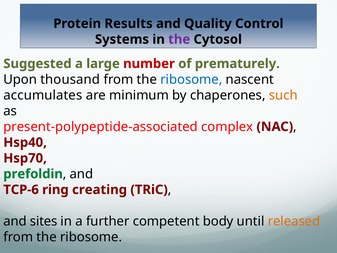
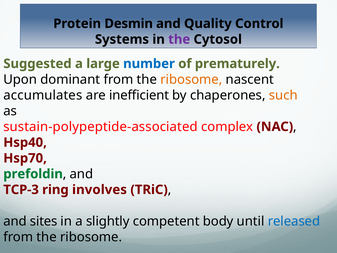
Results: Results -> Desmin
number colour: red -> blue
thousand: thousand -> dominant
ribosome at (191, 79) colour: blue -> orange
minimum: minimum -> inefficient
present-polypeptide-associated: present-polypeptide-associated -> sustain-polypeptide-associated
TCP-6: TCP-6 -> TCP-3
creating: creating -> involves
further: further -> slightly
released colour: orange -> blue
